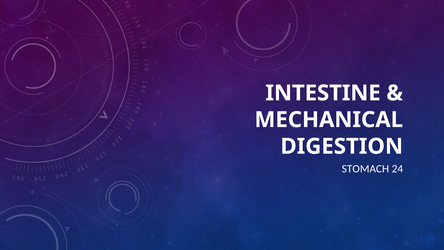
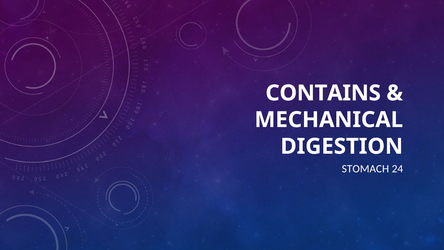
INTESTINE: INTESTINE -> CONTAINS
